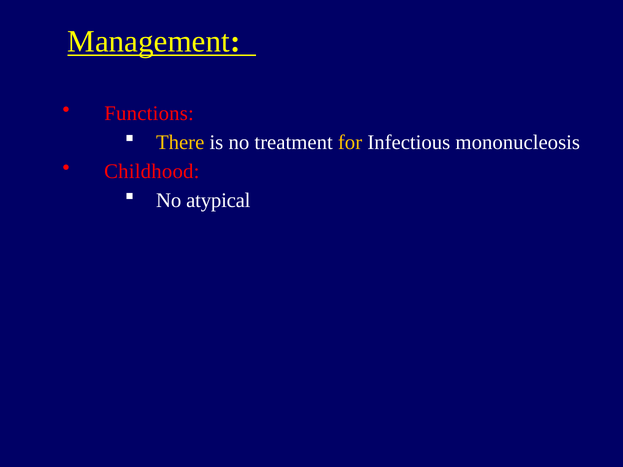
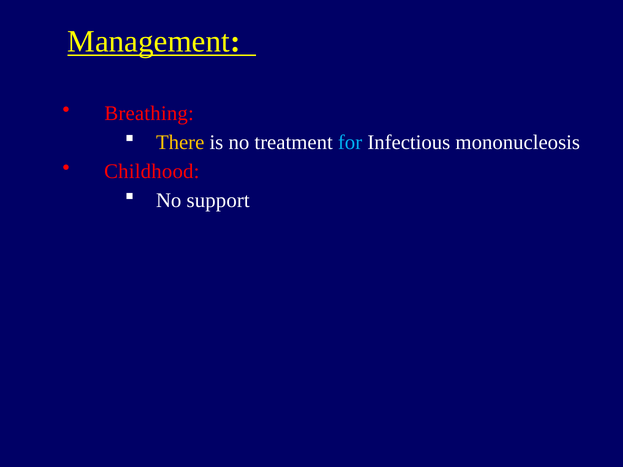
Functions: Functions -> Breathing
for colour: yellow -> light blue
atypical: atypical -> support
